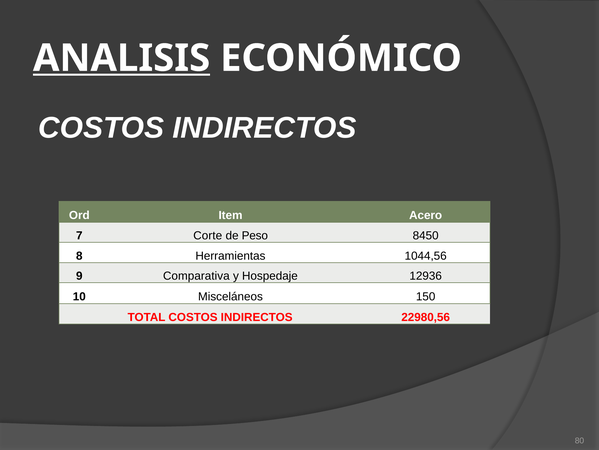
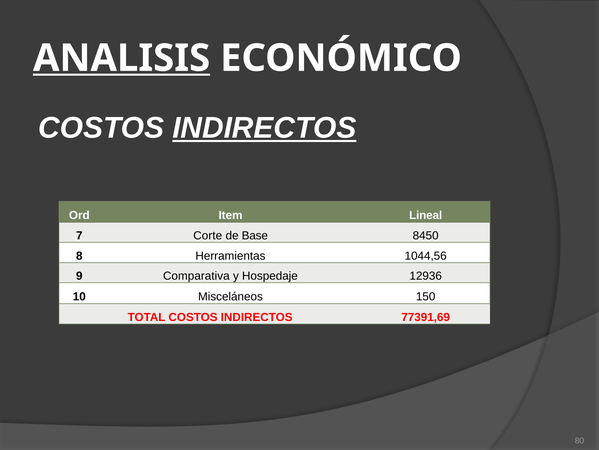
INDIRECTOS at (264, 128) underline: none -> present
Acero: Acero -> Lineal
Peso: Peso -> Base
22980,56: 22980,56 -> 77391,69
